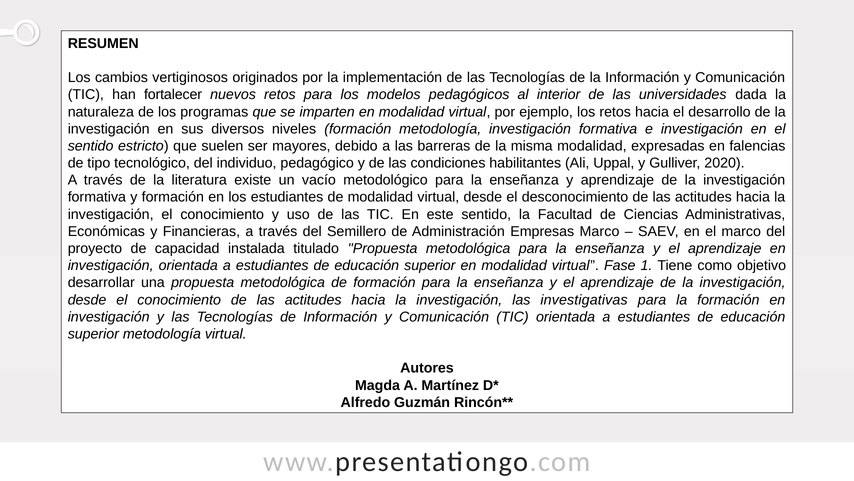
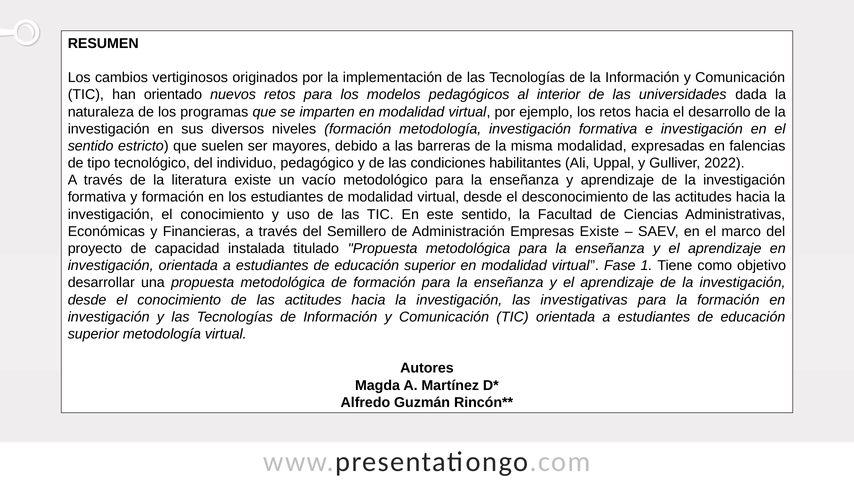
fortalecer: fortalecer -> orientado
2020: 2020 -> 2022
Empresas Marco: Marco -> Existe
